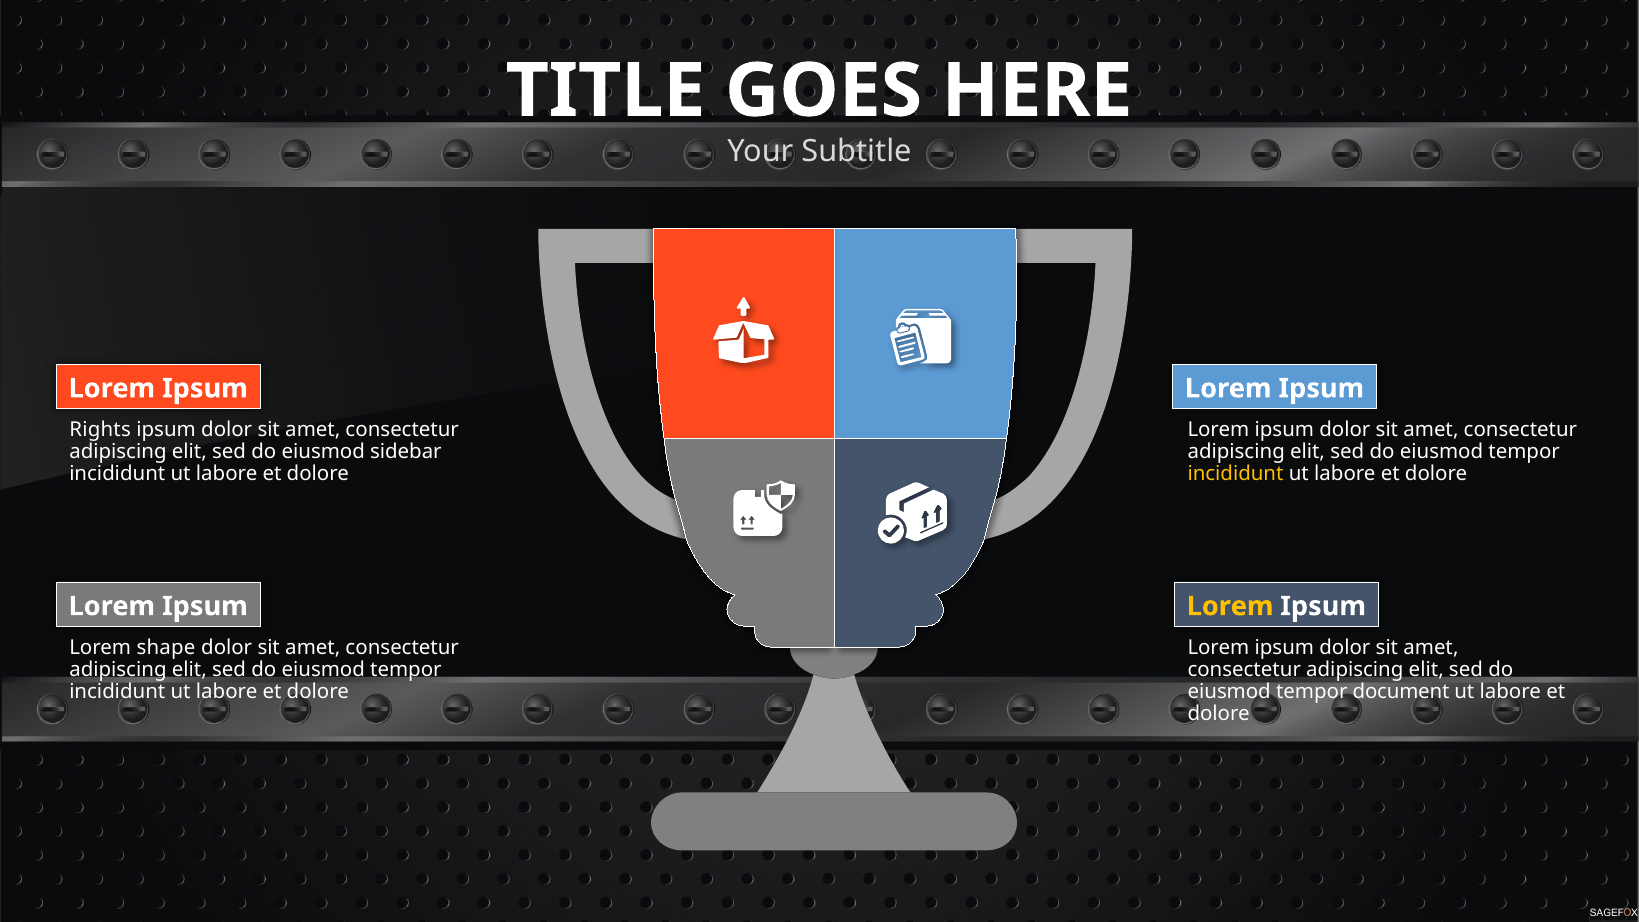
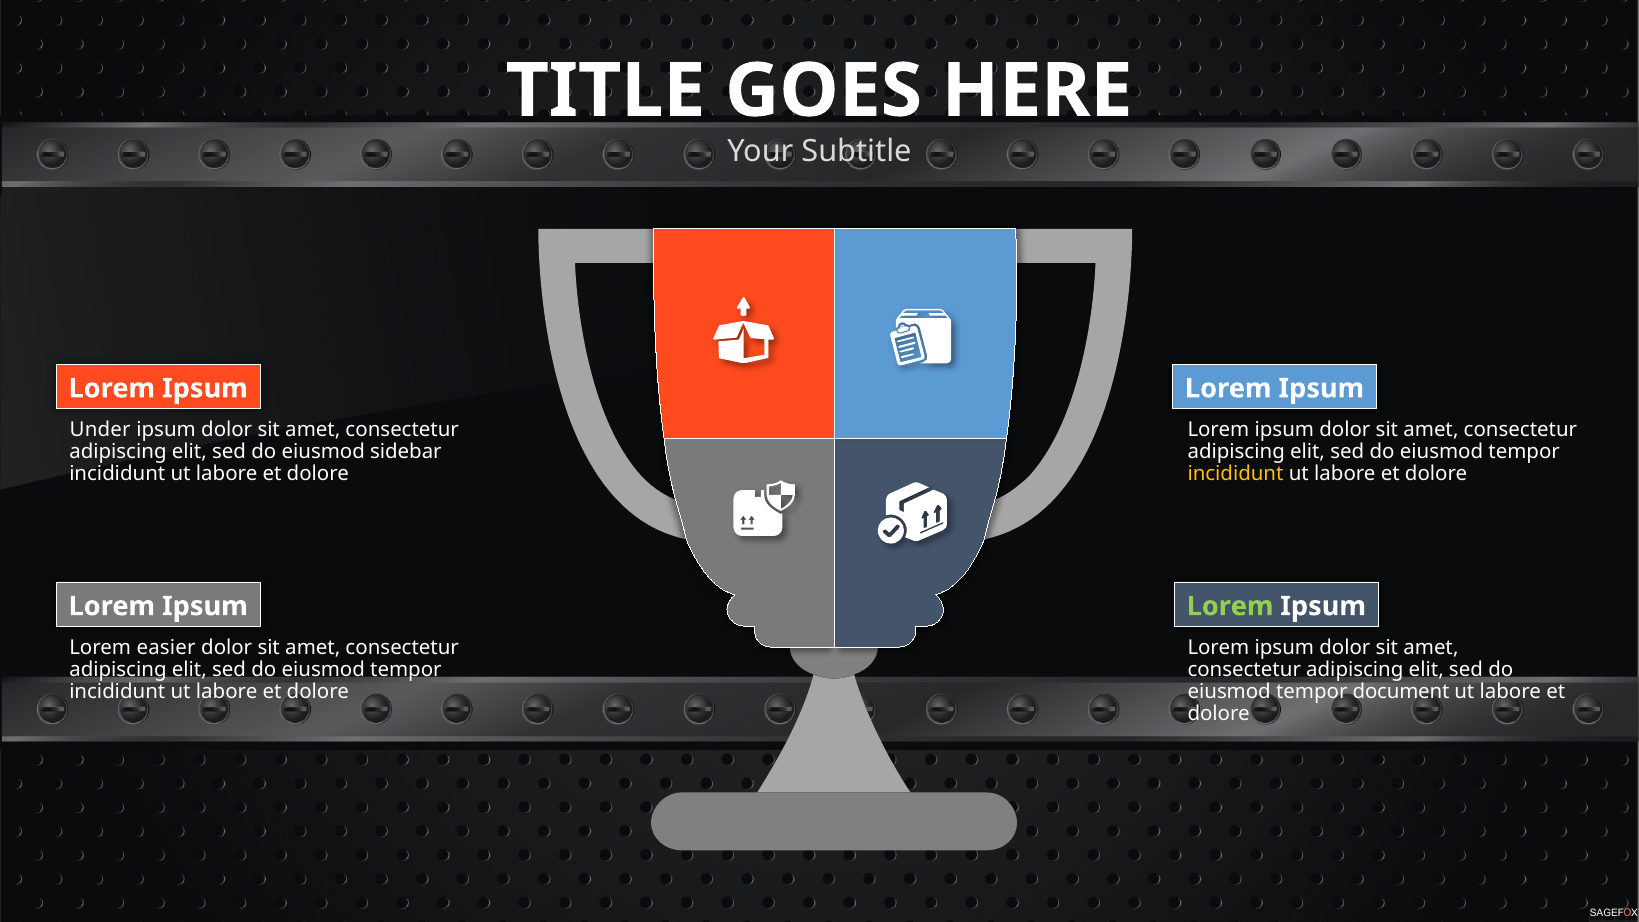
Rights: Rights -> Under
Lorem at (1230, 606) colour: yellow -> light green
shape: shape -> easier
